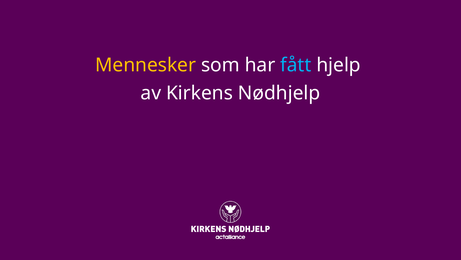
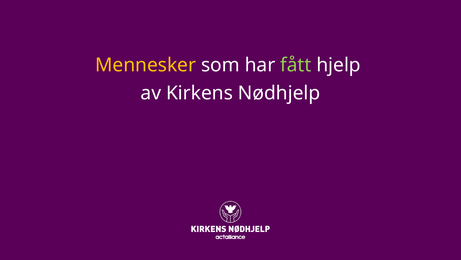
fått colour: light blue -> light green
